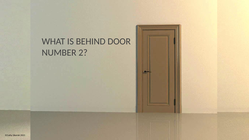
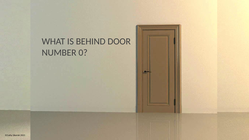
2: 2 -> 0
